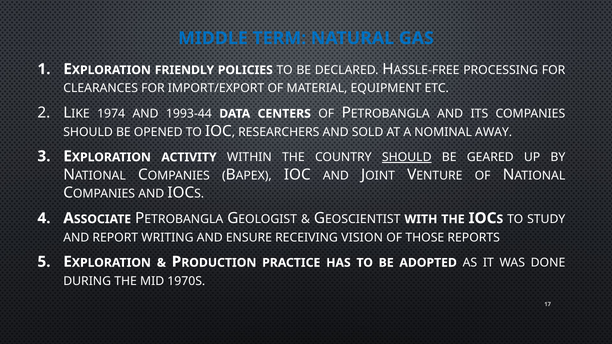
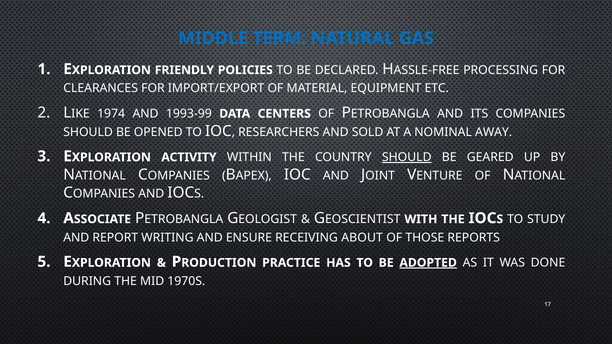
1993-44: 1993-44 -> 1993-99
VISION: VISION -> ABOUT
ADOPTED underline: none -> present
